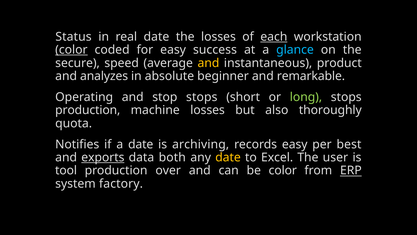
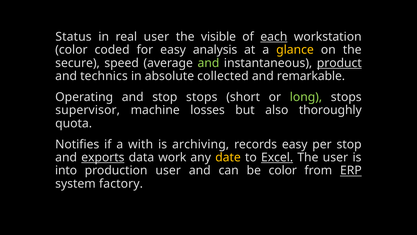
real date: date -> user
the losses: losses -> visible
color at (71, 50) underline: present -> none
success: success -> analysis
glance colour: light blue -> yellow
and at (208, 63) colour: yellow -> light green
product underline: none -> present
analyzes: analyzes -> technics
beginner: beginner -> collected
production at (88, 110): production -> supervisor
a date: date -> with
per best: best -> stop
both: both -> work
Excel underline: none -> present
tool: tool -> into
production over: over -> user
